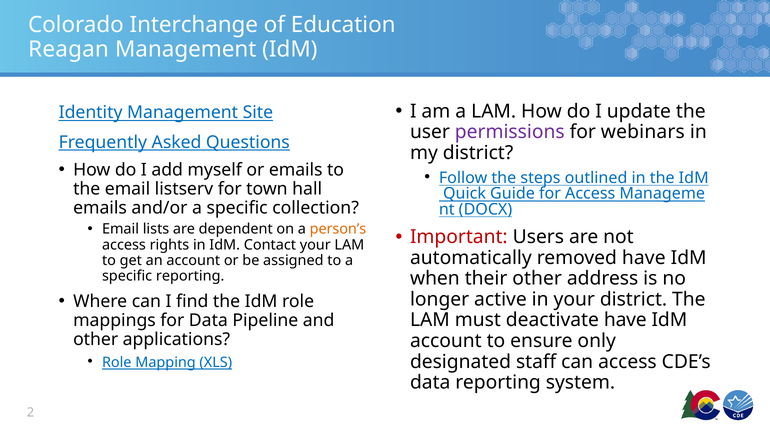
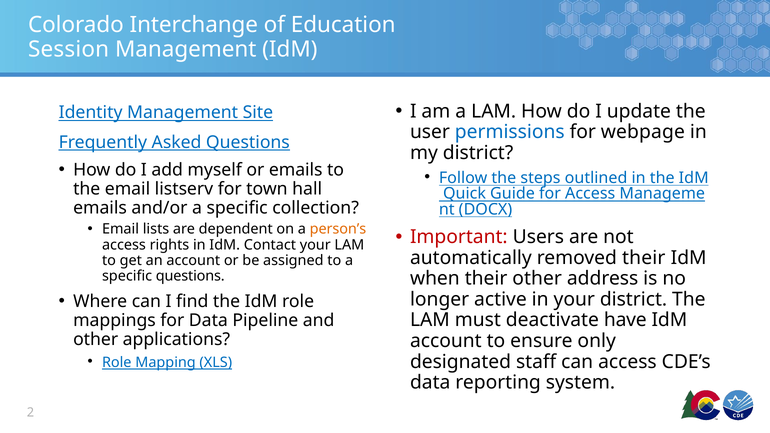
Reagan: Reagan -> Session
permissions colour: purple -> blue
webinars: webinars -> webpage
removed have: have -> their
specific reporting: reporting -> questions
